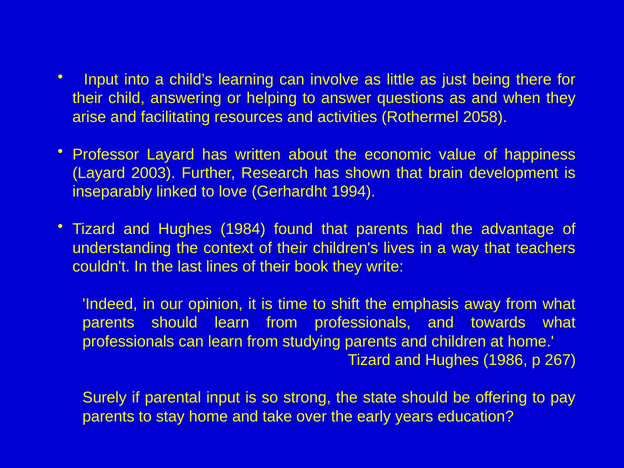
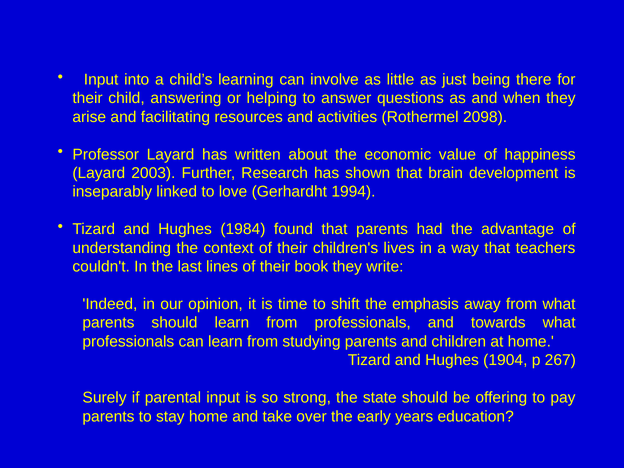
2058: 2058 -> 2098
1986: 1986 -> 1904
